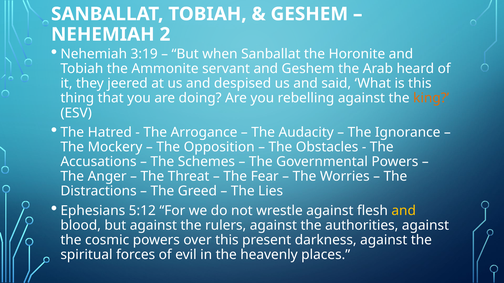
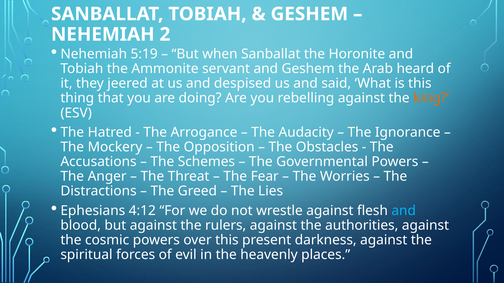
3:19: 3:19 -> 5:19
5:12: 5:12 -> 4:12
and at (404, 211) colour: yellow -> light blue
